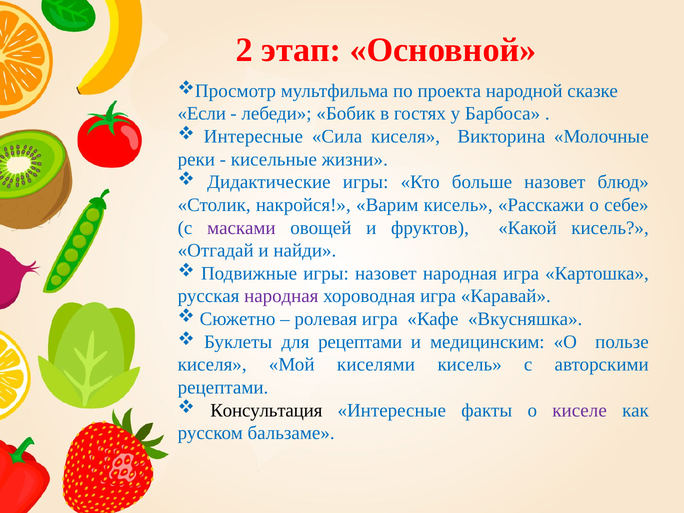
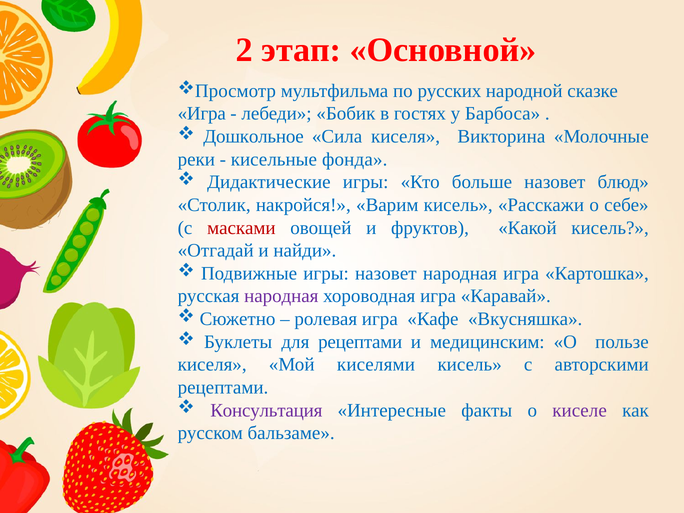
проекта: проекта -> русских
Если at (202, 114): Если -> Игра
Интересные at (253, 137): Интересные -> Дошкольное
жизни: жизни -> фонда
масками colour: purple -> red
Консультация colour: black -> purple
